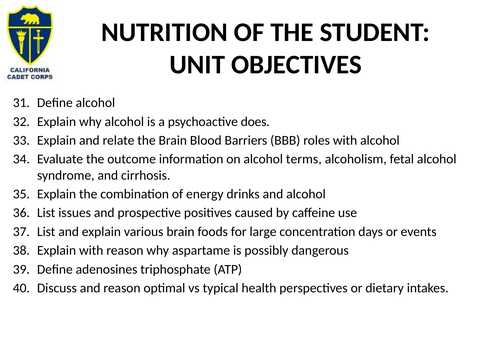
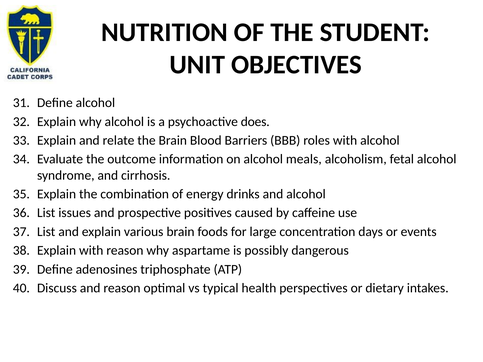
terms: terms -> meals
